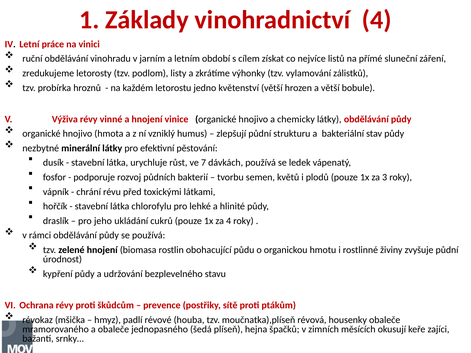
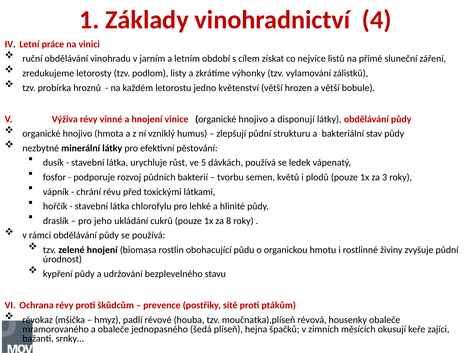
chemicky: chemicky -> disponují
7: 7 -> 5
za 4: 4 -> 8
